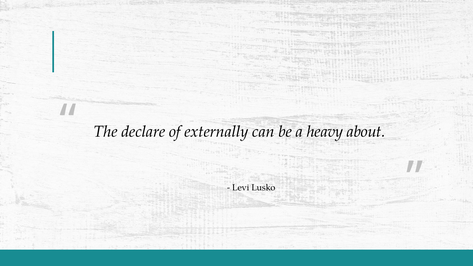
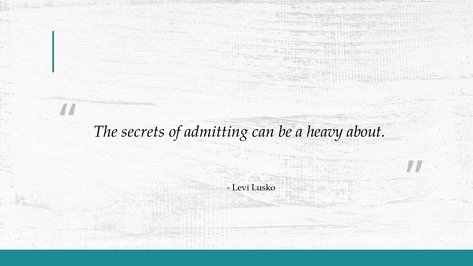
declare: declare -> secrets
externally: externally -> admitting
